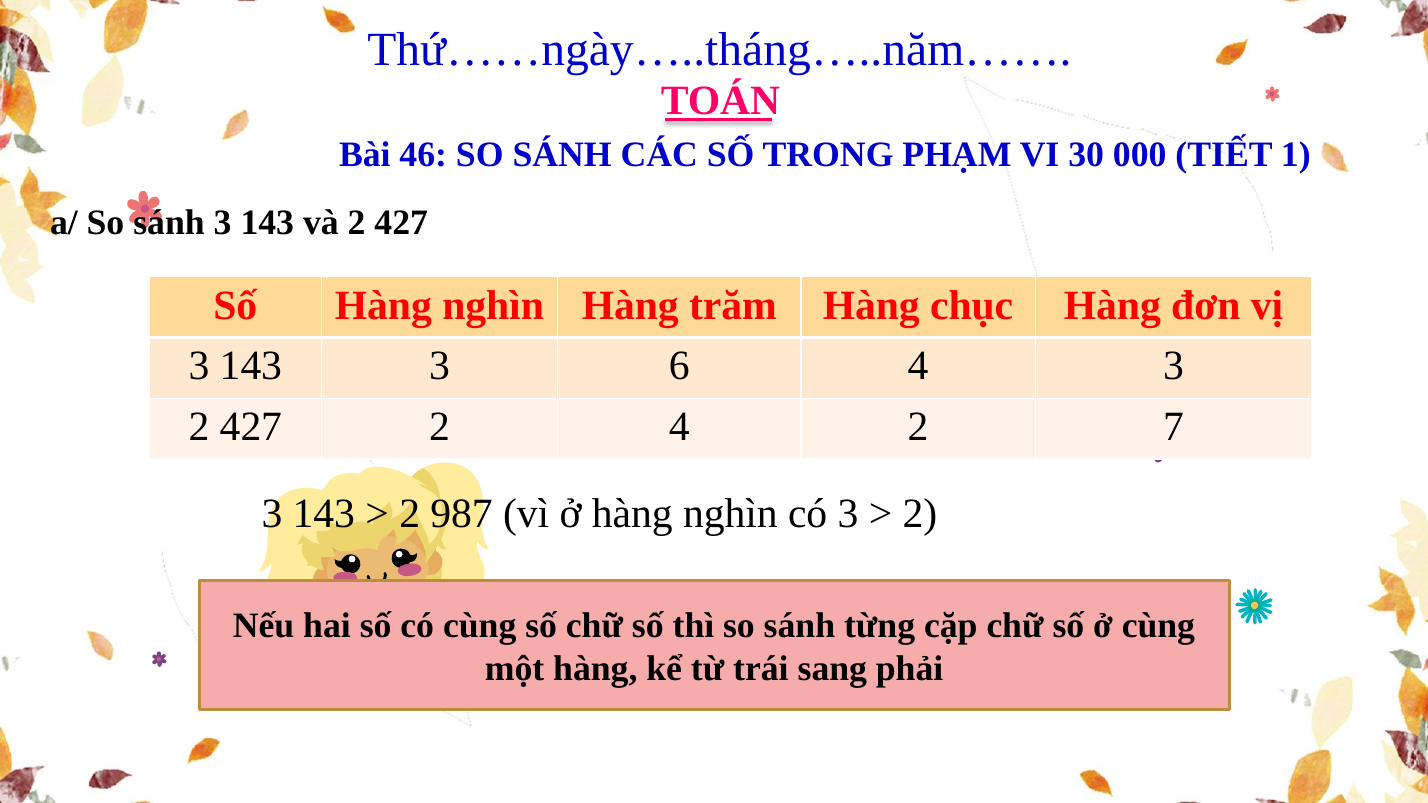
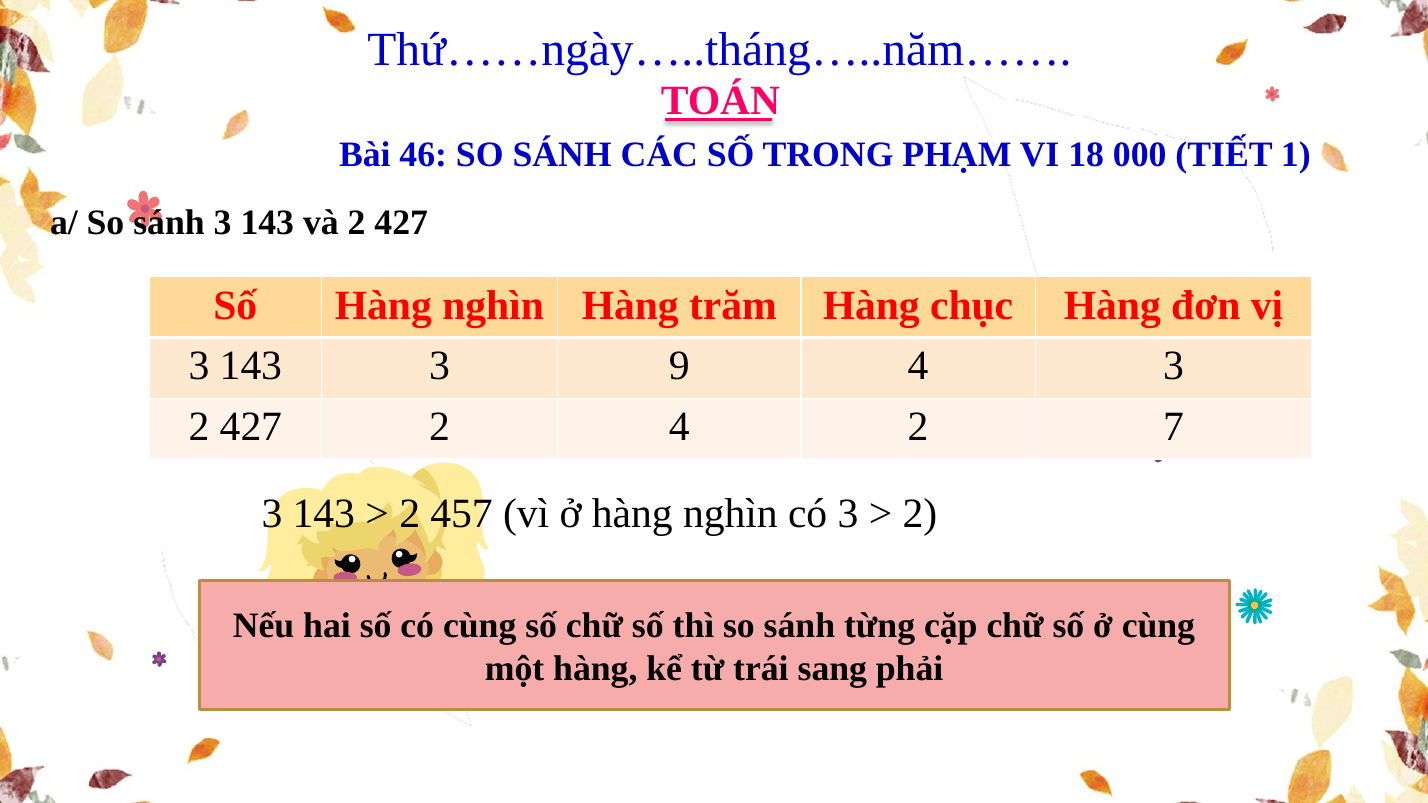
30: 30 -> 18
6: 6 -> 9
987: 987 -> 457
